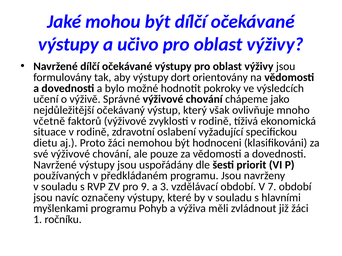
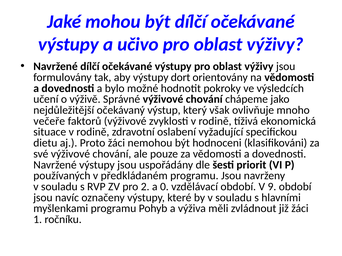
včetně: včetně -> večeře
9: 9 -> 2
3: 3 -> 0
7: 7 -> 9
